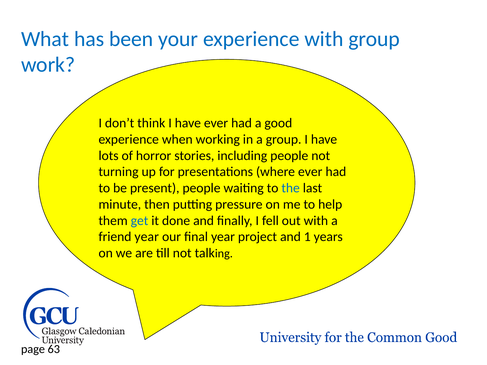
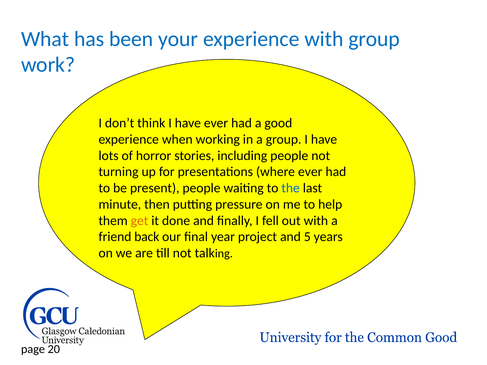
get colour: blue -> orange
friend year: year -> back
1: 1 -> 5
63: 63 -> 20
